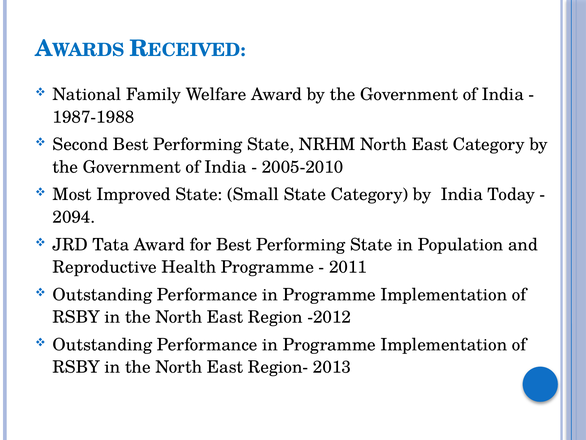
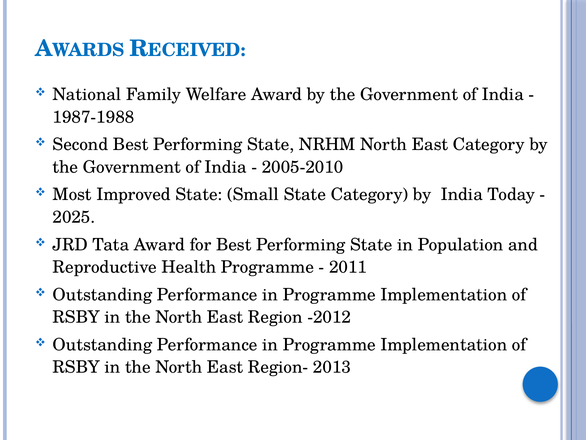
2094: 2094 -> 2025
